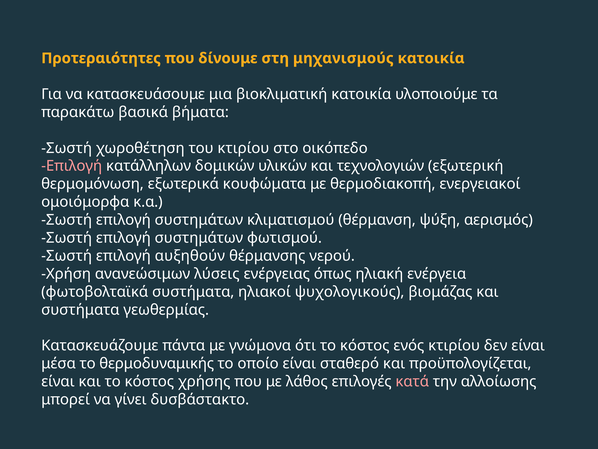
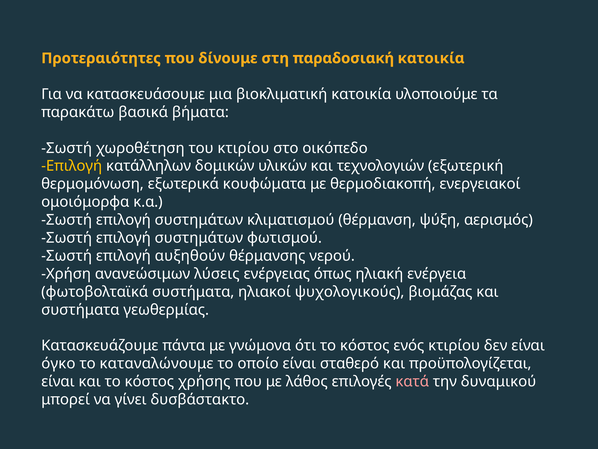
μηχανισμούς: μηχανισμούς -> παραδοσιακή
Επιλογή at (72, 166) colour: pink -> yellow
μέσα: μέσα -> όγκο
θερμοδυναμικής: θερμοδυναμικής -> καταναλώνουμε
αλλοίωσης: αλλοίωσης -> δυναμικού
